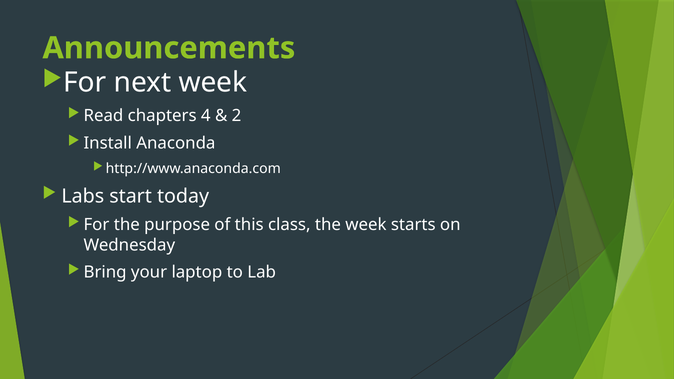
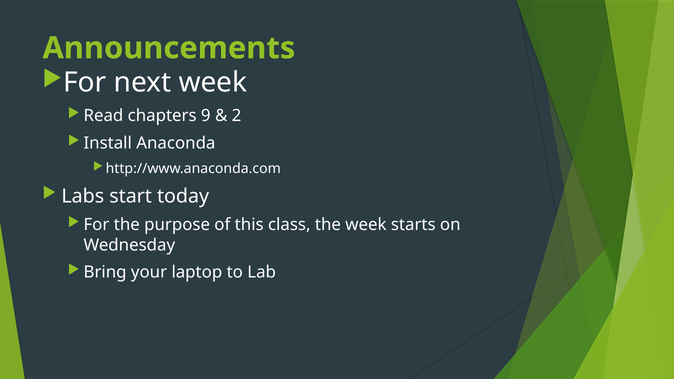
4: 4 -> 9
